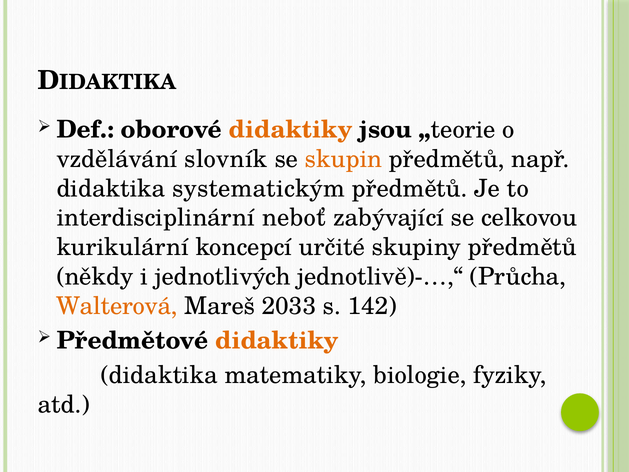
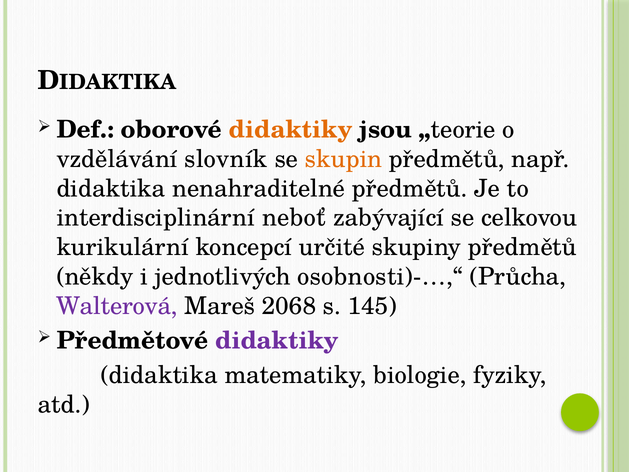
systematickým: systematickým -> nenahraditelné
jednotlivě)-…,“: jednotlivě)-…,“ -> osobnosti)-…,“
Walterová colour: orange -> purple
2033: 2033 -> 2068
142: 142 -> 145
didaktiky at (277, 340) colour: orange -> purple
